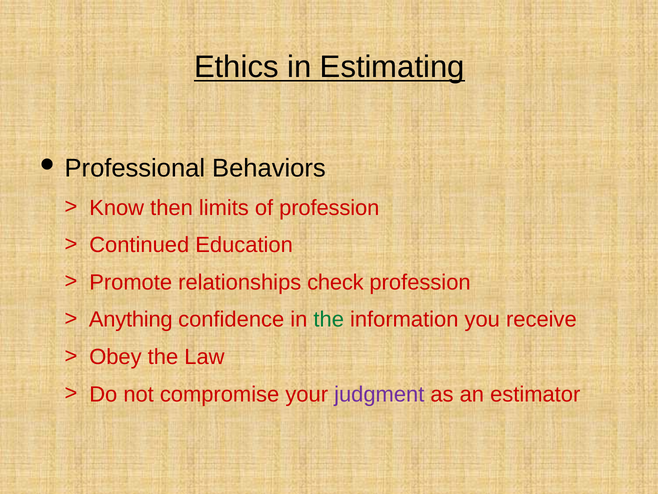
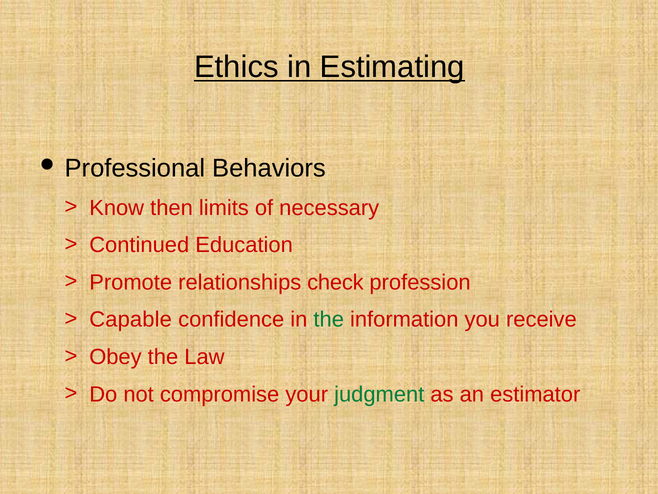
of profession: profession -> necessary
Anything: Anything -> Capable
judgment colour: purple -> green
